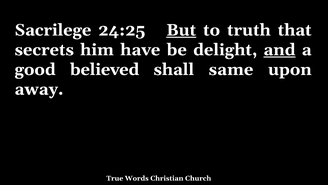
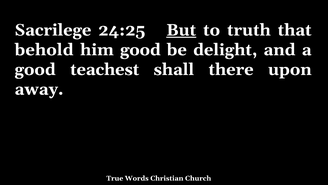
secrets: secrets -> behold
him have: have -> good
and underline: present -> none
believed: believed -> teachest
same: same -> there
